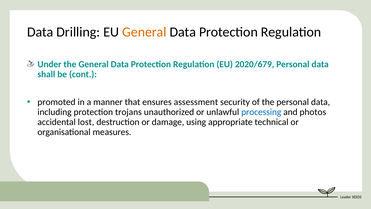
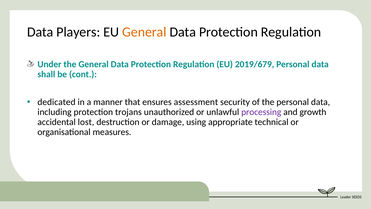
Drilling: Drilling -> Players
2020/679: 2020/679 -> 2019/679
promoted: promoted -> dedicated
processing colour: blue -> purple
photos: photos -> growth
